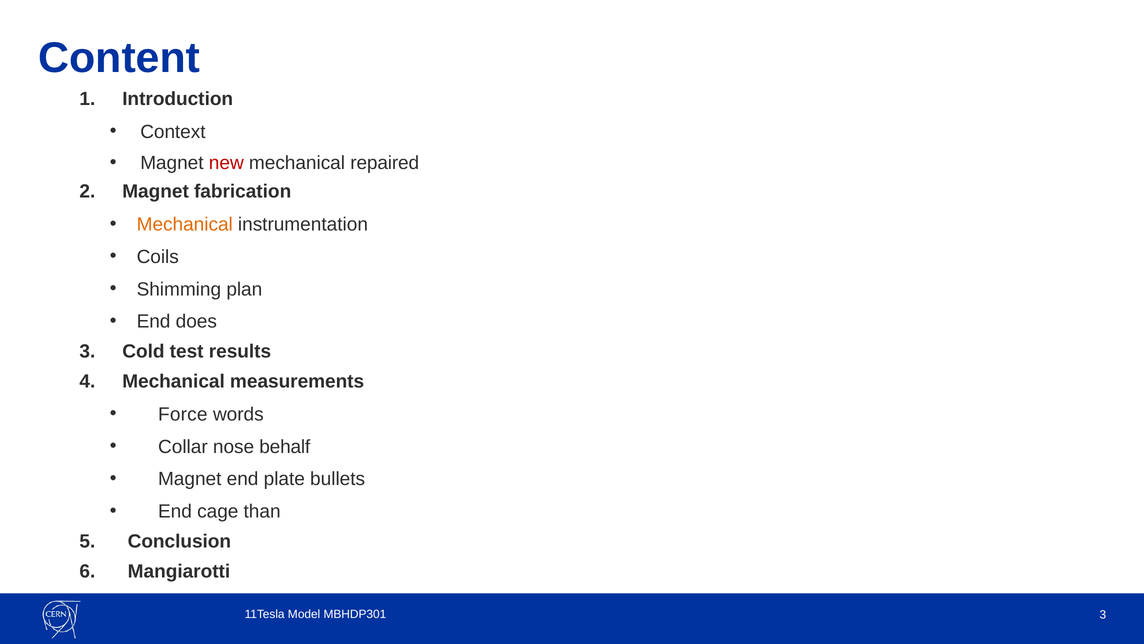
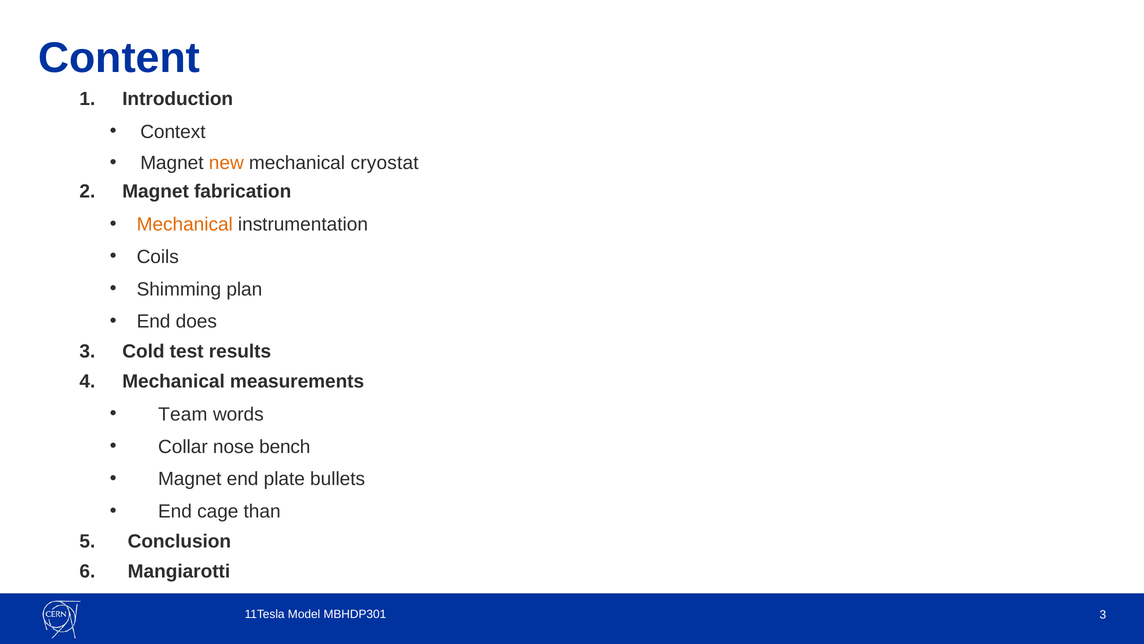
new colour: red -> orange
repaired: repaired -> cryostat
Force: Force -> Team
behalf: behalf -> bench
